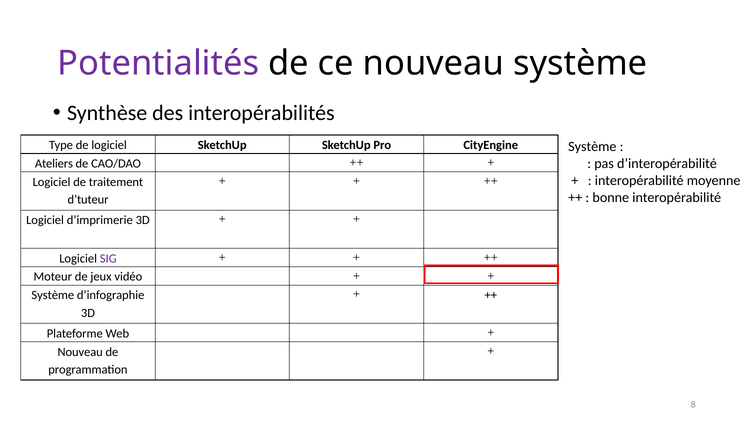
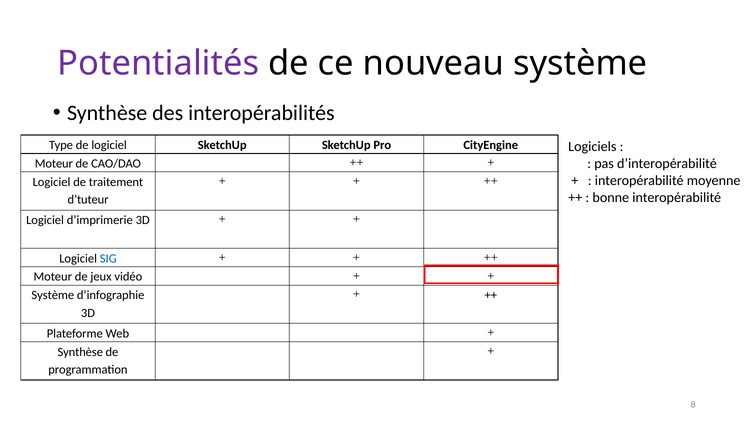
Système at (592, 147): Système -> Logiciels
Ateliers at (54, 163): Ateliers -> Moteur
SIG colour: purple -> blue
Nouveau at (80, 352): Nouveau -> Synthèse
